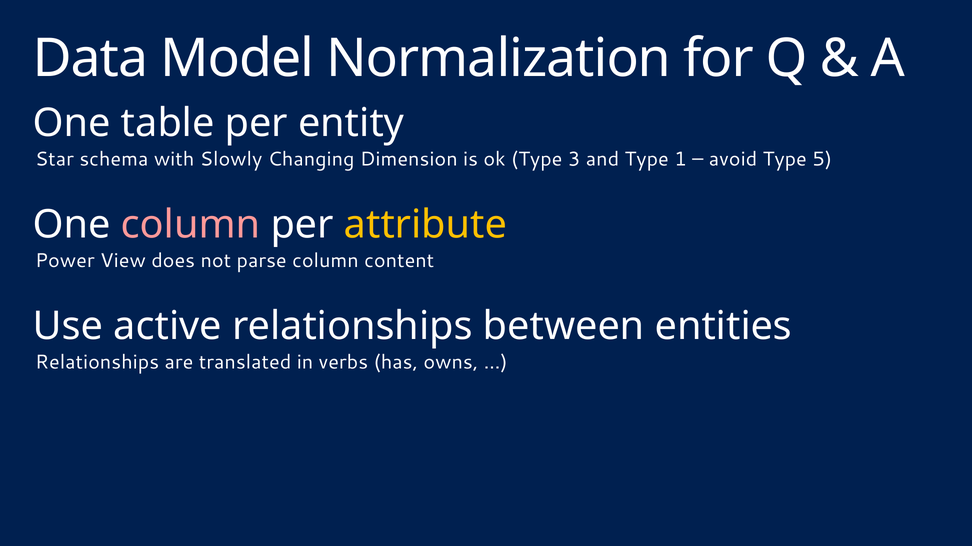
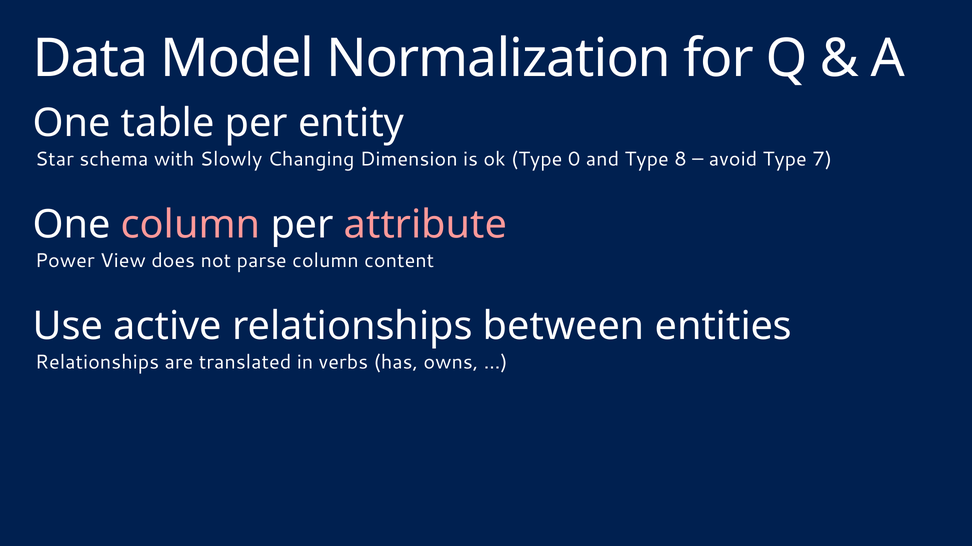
3: 3 -> 0
1: 1 -> 8
5: 5 -> 7
attribute colour: yellow -> pink
